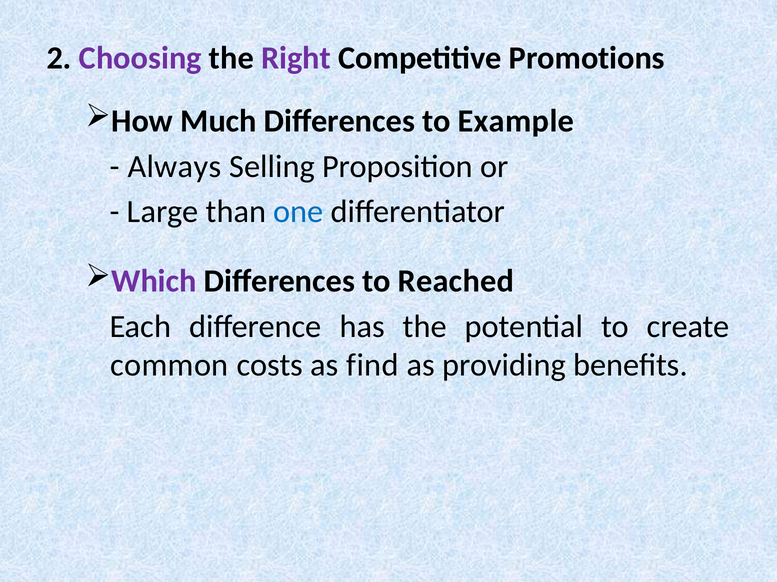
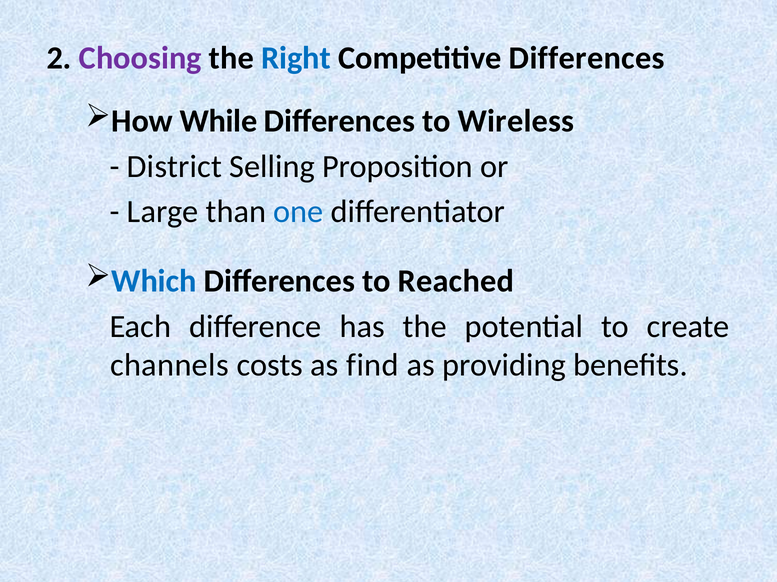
Right colour: purple -> blue
Competitive Promotions: Promotions -> Differences
Much: Much -> While
Example: Example -> Wireless
Always: Always -> District
Which colour: purple -> blue
common: common -> channels
